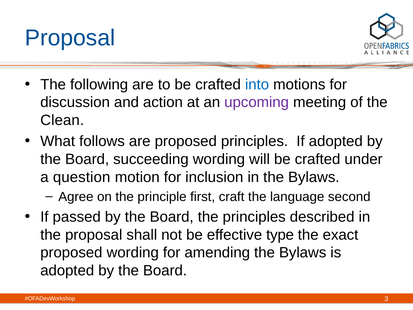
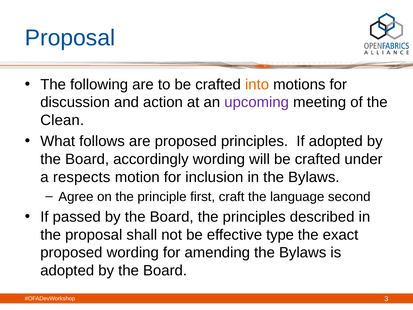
into colour: blue -> orange
succeeding: succeeding -> accordingly
question: question -> respects
